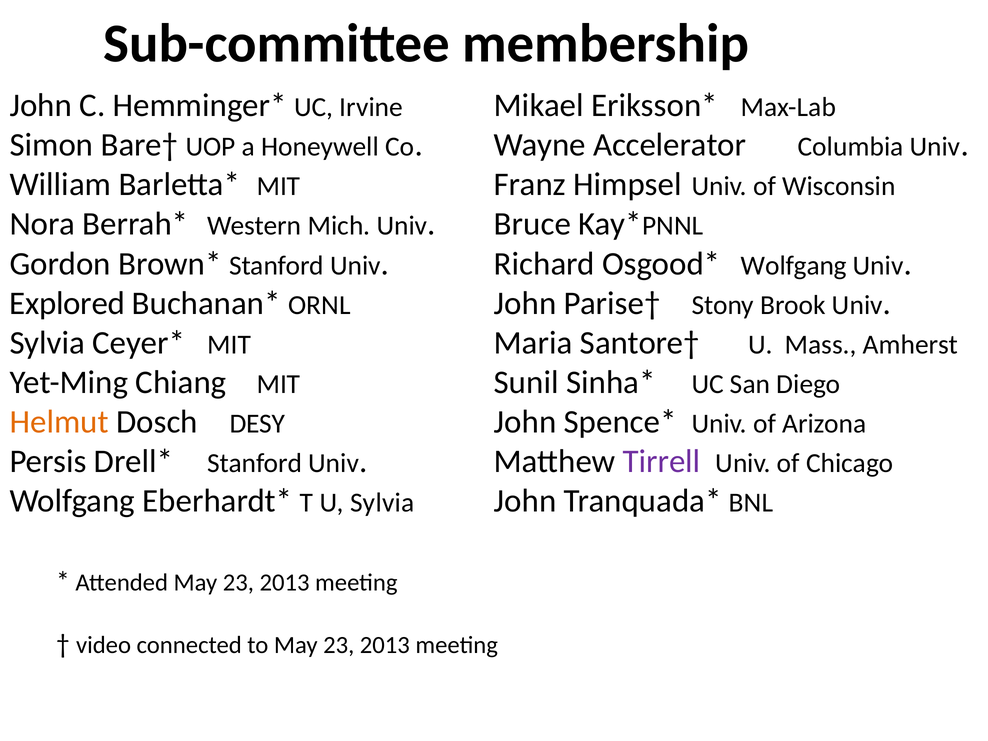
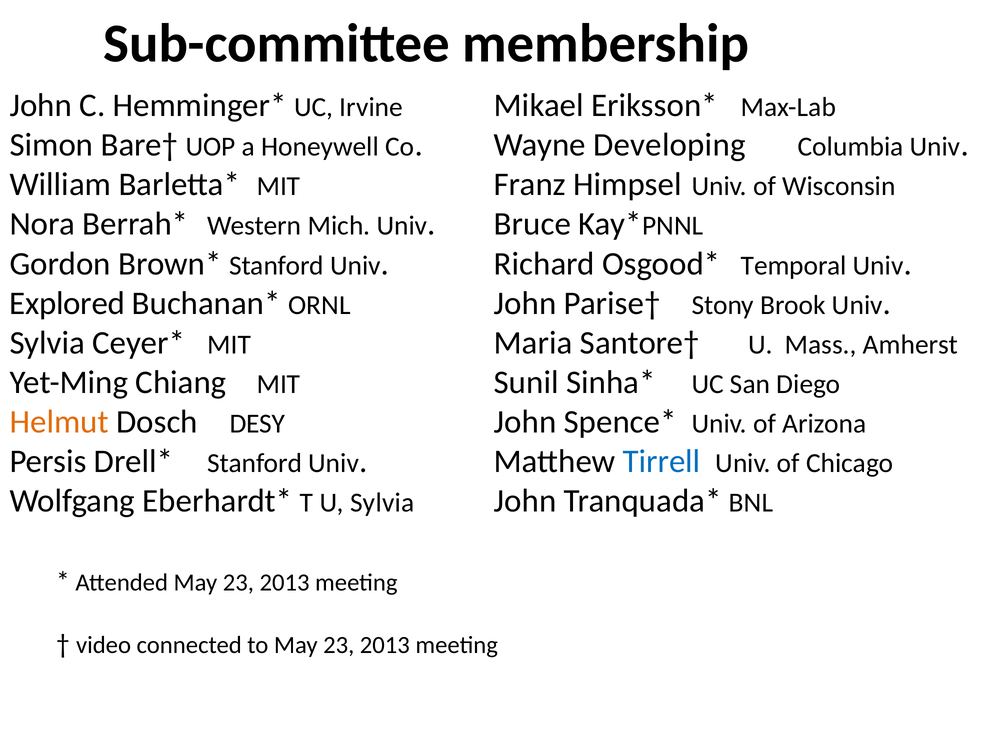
Accelerator: Accelerator -> Developing
Wolfgang at (794, 265): Wolfgang -> Temporal
Tirrell colour: purple -> blue
